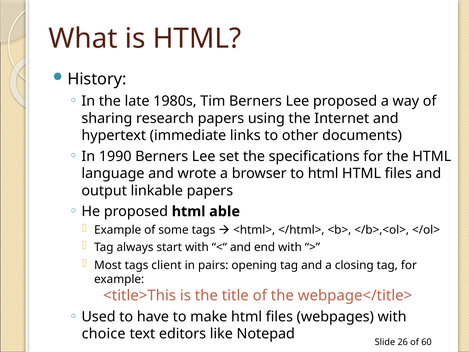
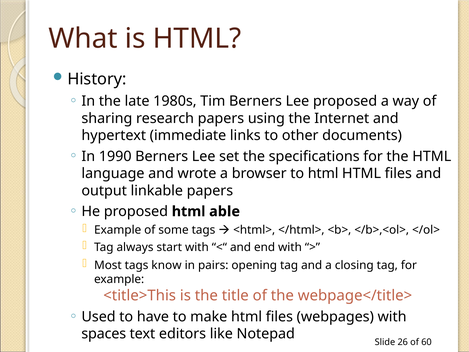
client: client -> know
choice: choice -> spaces
